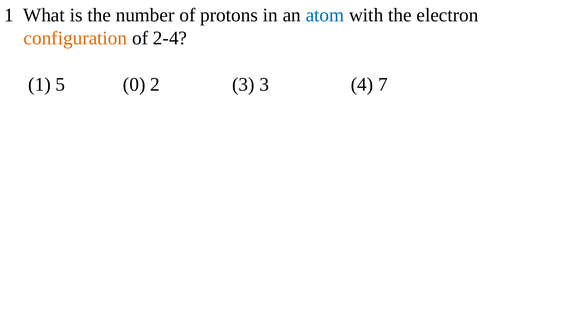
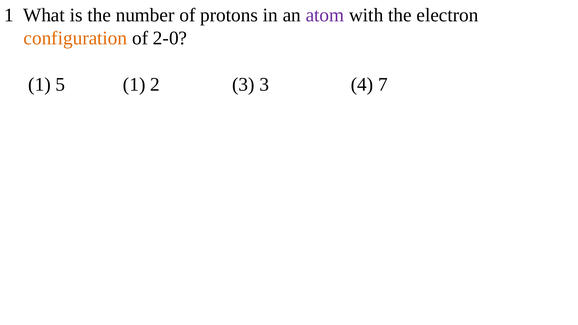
atom colour: blue -> purple
2-4: 2-4 -> 2-0
5 0: 0 -> 1
